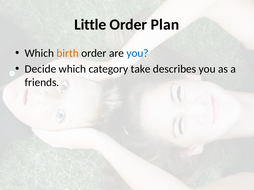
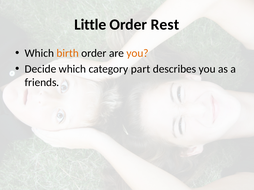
Plan: Plan -> Rest
you at (138, 53) colour: blue -> orange
take: take -> part
